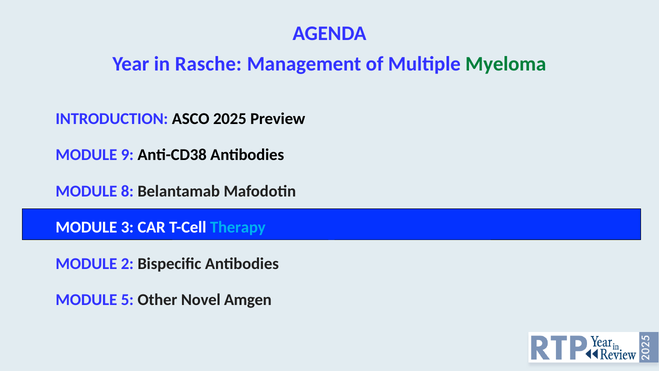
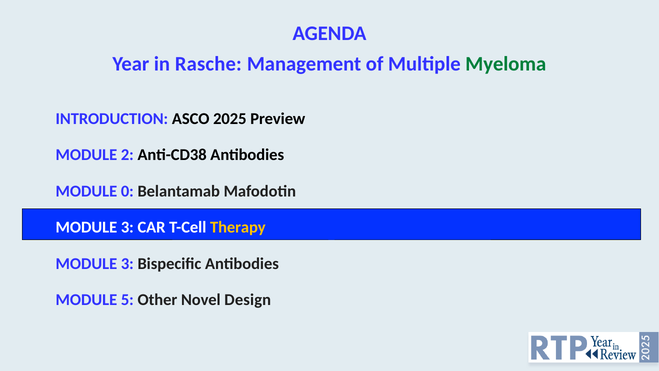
9: 9 -> 2
8: 8 -> 0
Therapy colour: light blue -> yellow
2 at (127, 263): 2 -> 3
Amgen: Amgen -> Design
